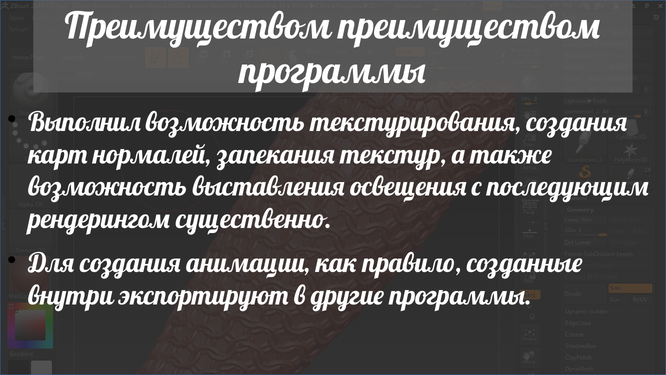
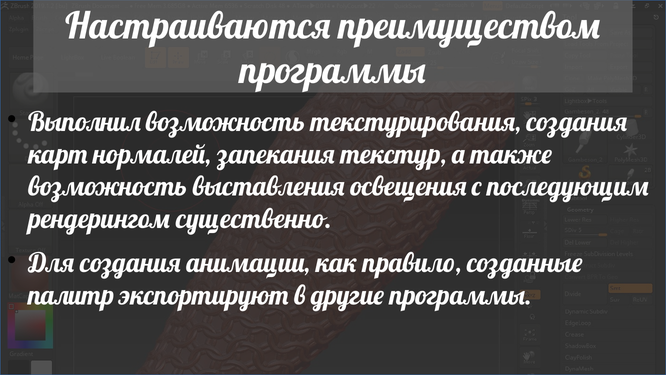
Преимуществом at (198, 27): Преимуществом -> Настраиваются
внутри: внутри -> палитр
